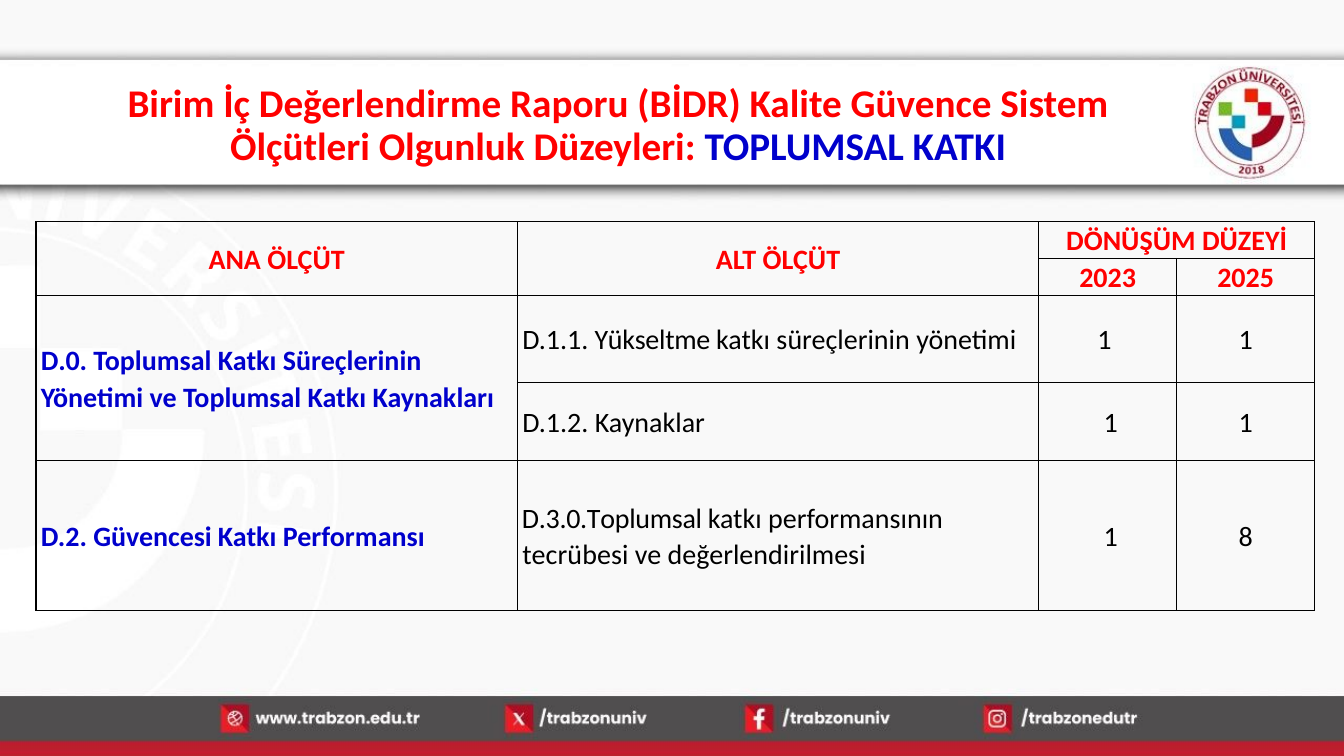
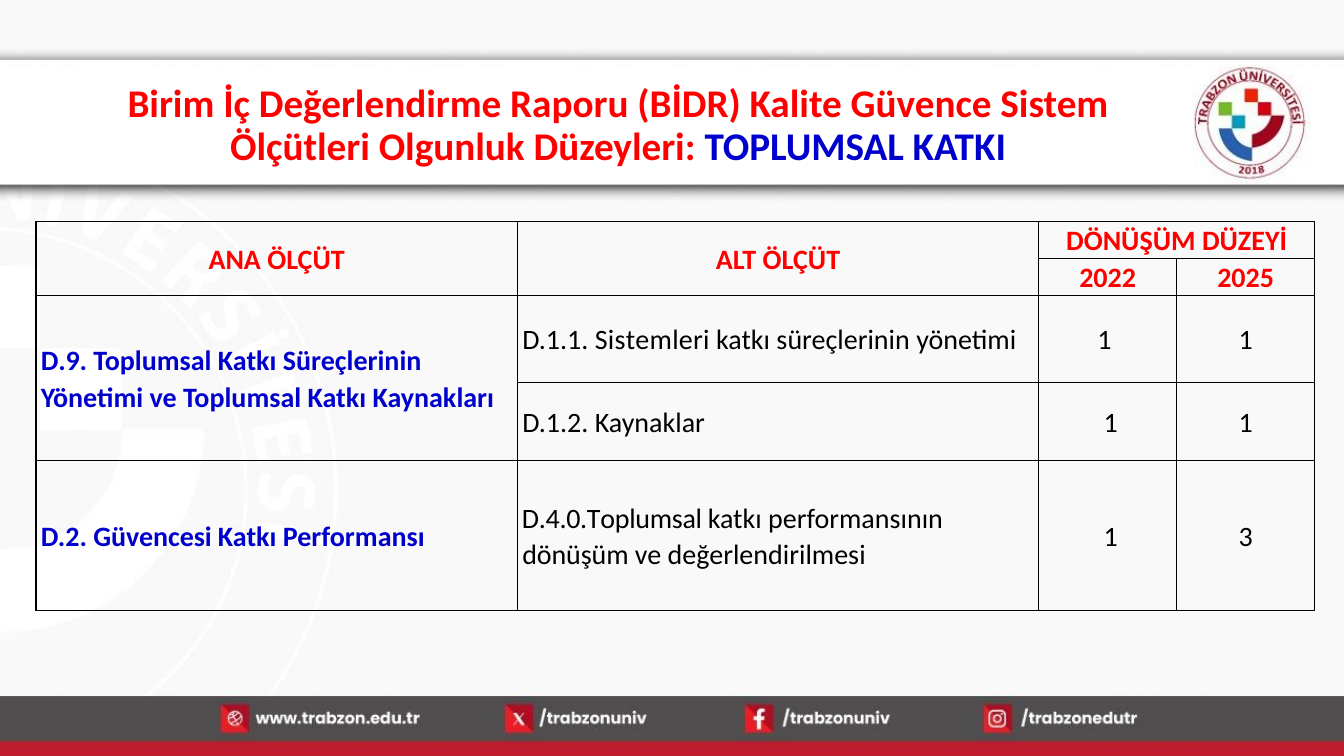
2023: 2023 -> 2022
Yükseltme: Yükseltme -> Sistemleri
D.0: D.0 -> D.9
D.3.0.Toplumsal: D.3.0.Toplumsal -> D.4.0.Toplumsal
8: 8 -> 3
tecrübesi at (575, 555): tecrübesi -> dönüşüm
